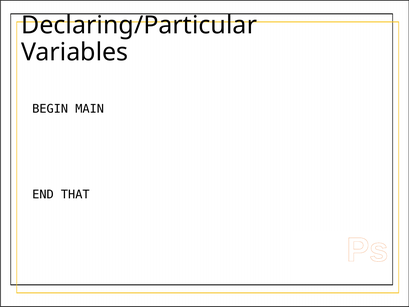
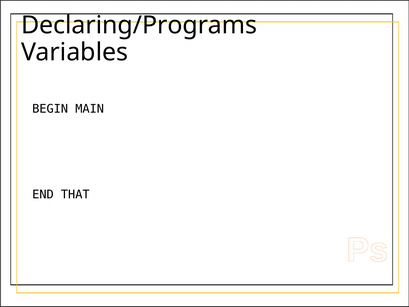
Declaring/Particular: Declaring/Particular -> Declaring/Programs
